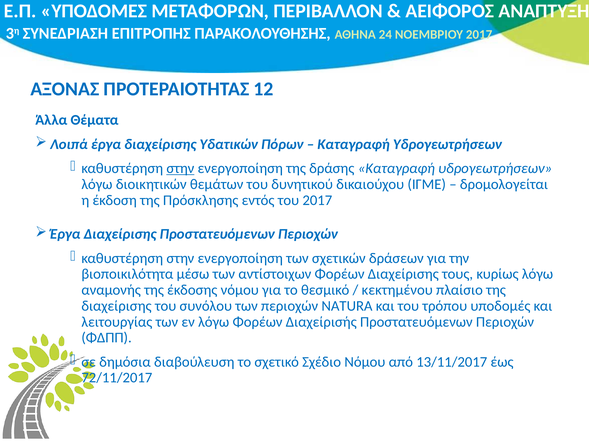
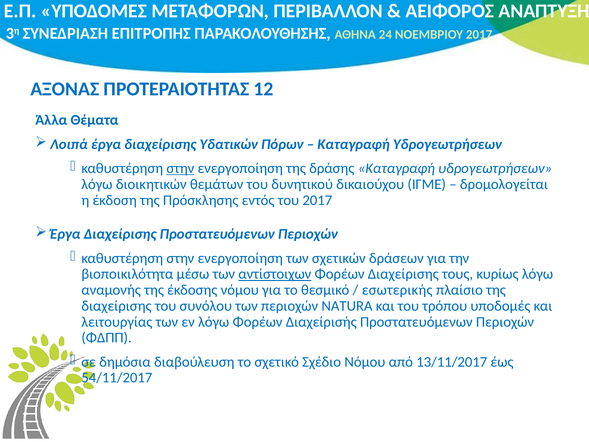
αντίστοιχων underline: none -> present
κεκτημένου: κεκτημένου -> εσωτερικής
72/11/2017: 72/11/2017 -> 54/11/2017
